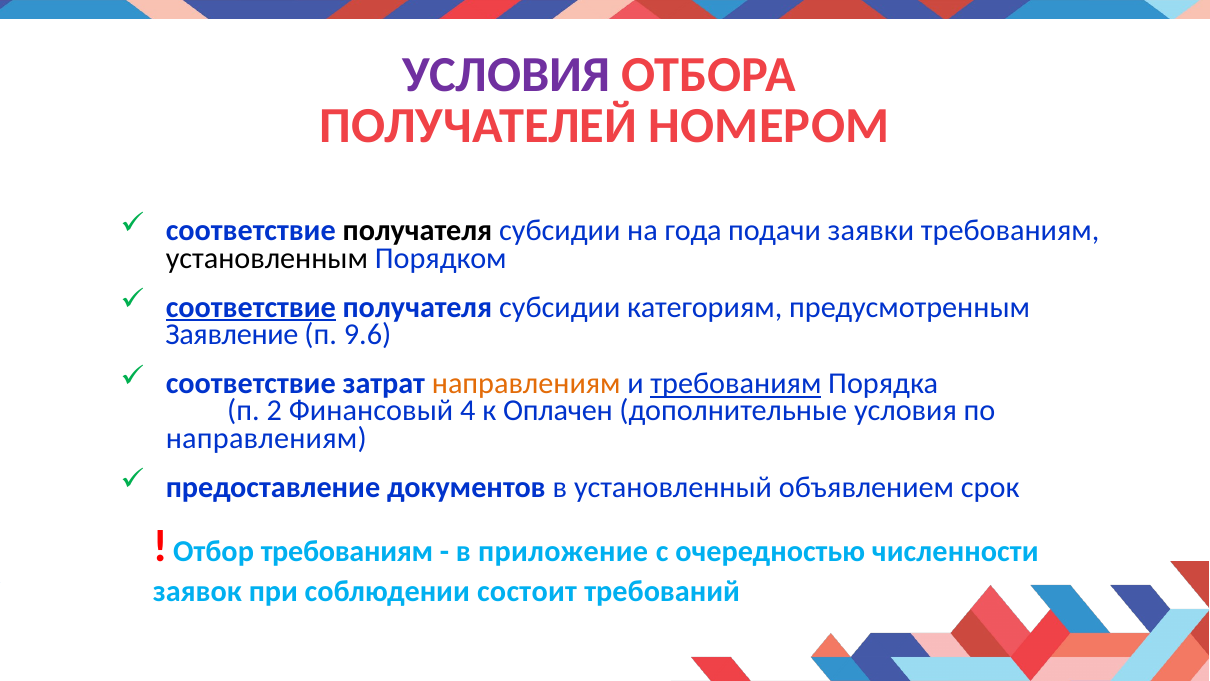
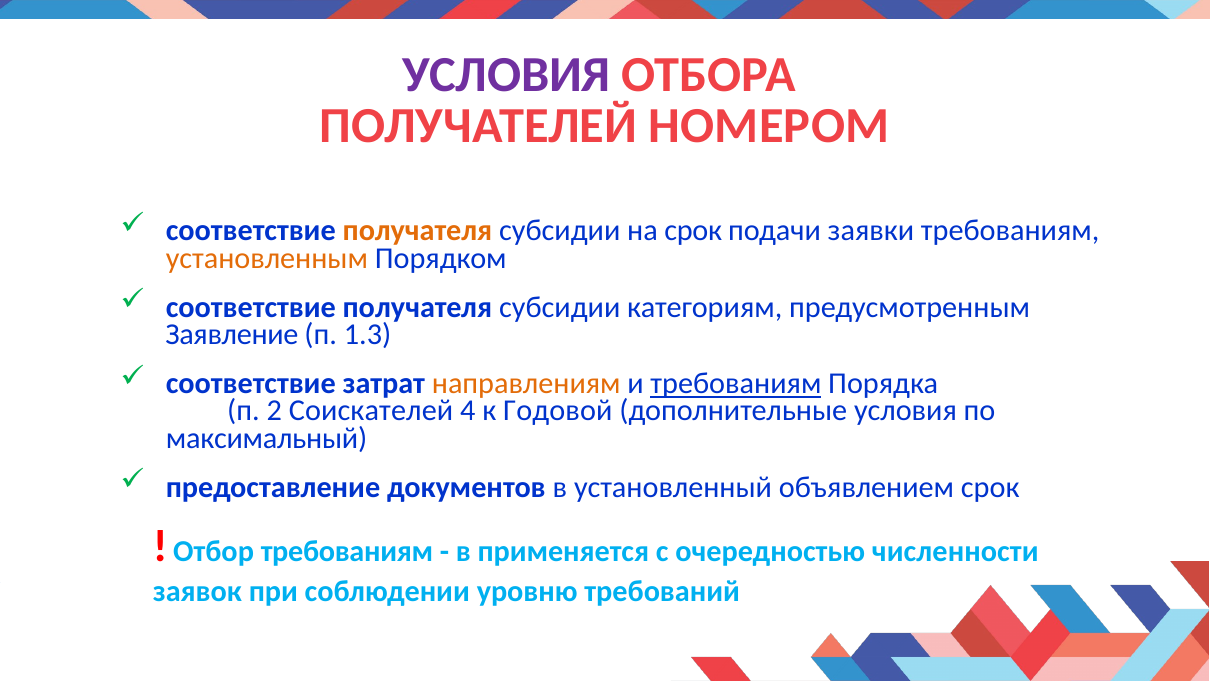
получателя at (417, 231) colour: black -> orange
на года: года -> срок
установленным colour: black -> orange
соответствие at (251, 307) underline: present -> none
9.6: 9.6 -> 1.3
Финансовый: Финансовый -> Соискателей
Оплачен: Оплачен -> Годовой
направлениям at (266, 438): направлениям -> максимальный
приложение: приложение -> применяется
состоит: состоит -> уровню
